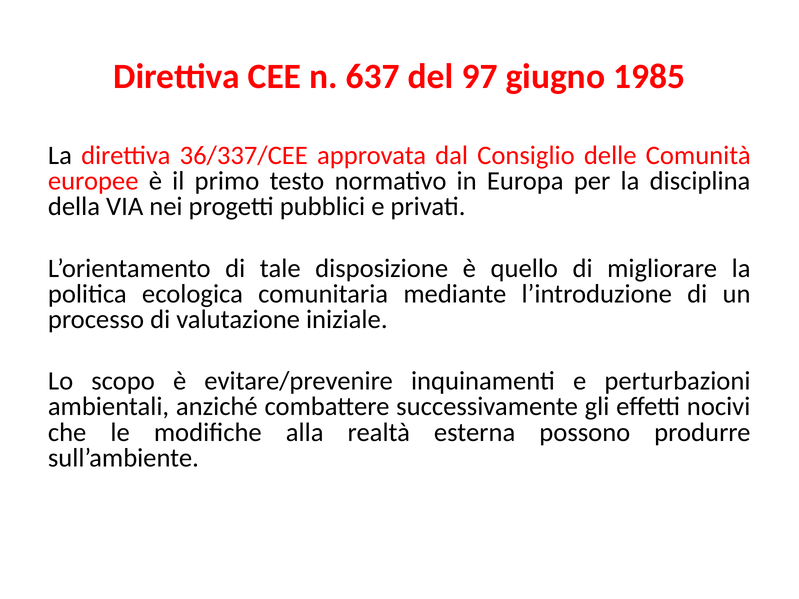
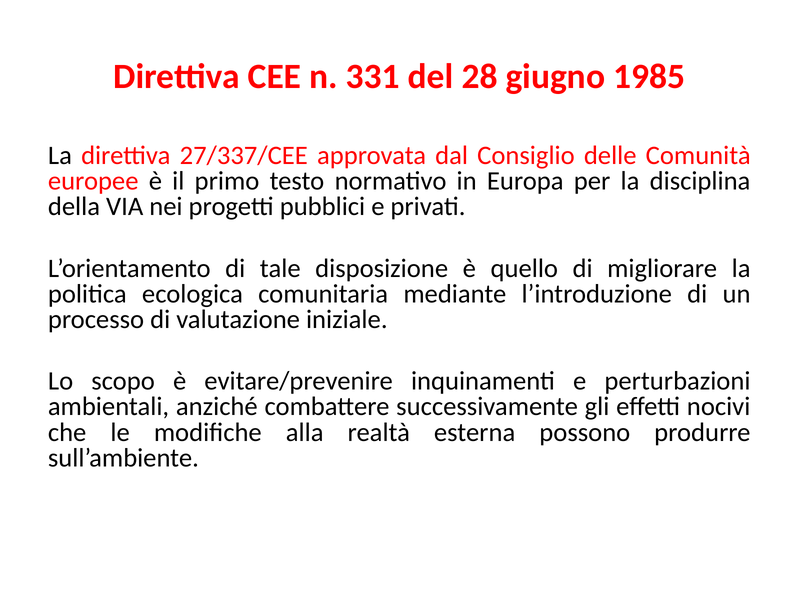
637: 637 -> 331
97: 97 -> 28
36/337/CEE: 36/337/CEE -> 27/337/CEE
